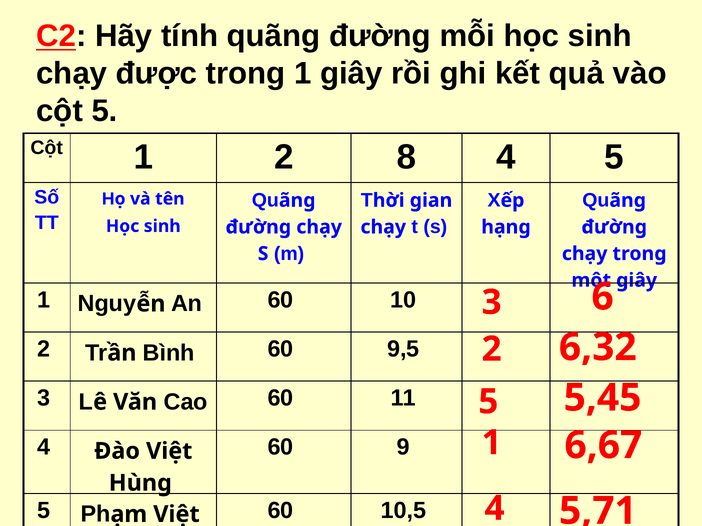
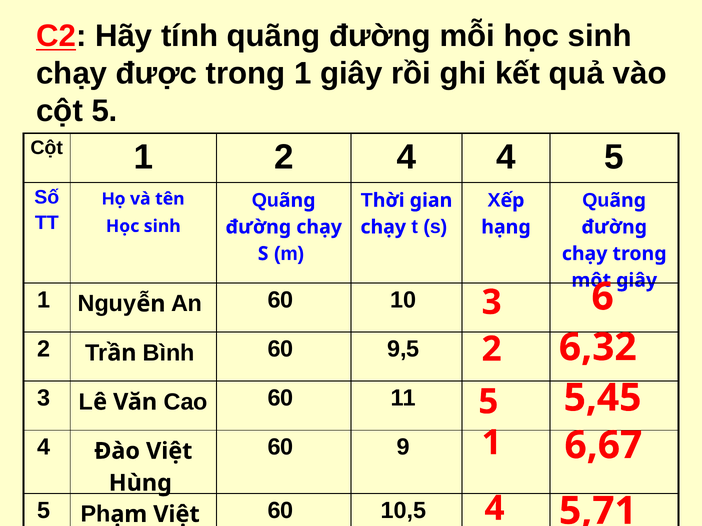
2 8: 8 -> 4
